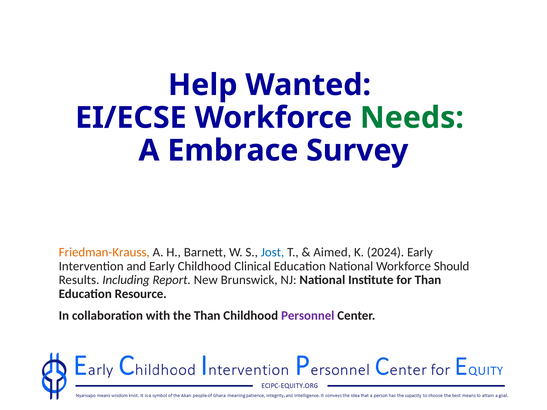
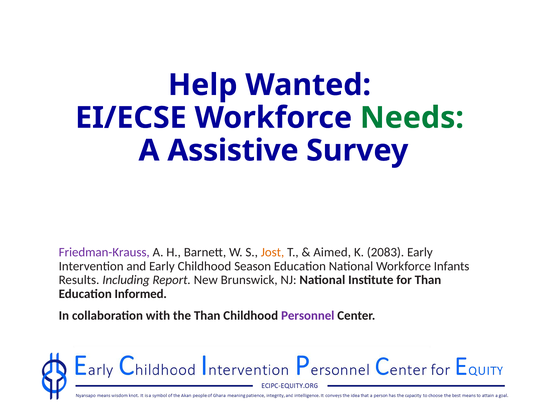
Embrace: Embrace -> Assistive
Friedman-Krauss colour: orange -> purple
Jost colour: blue -> orange
2024: 2024 -> 2083
Clinical: Clinical -> Season
Should: Should -> Infants
Resource: Resource -> Informed
